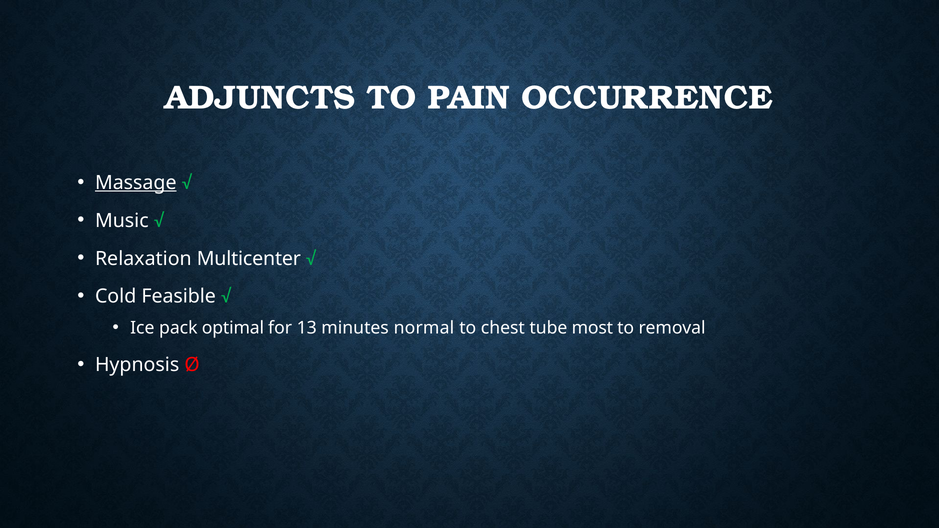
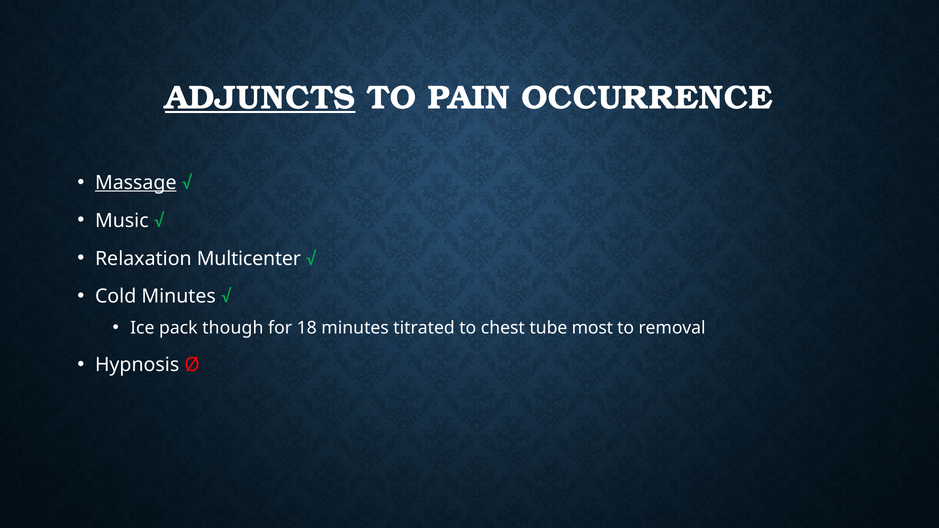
ADJUNCTS underline: none -> present
Cold Feasible: Feasible -> Minutes
optimal: optimal -> though
13: 13 -> 18
normal: normal -> titrated
